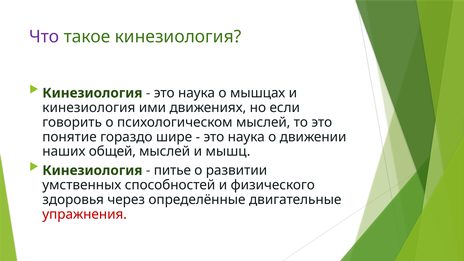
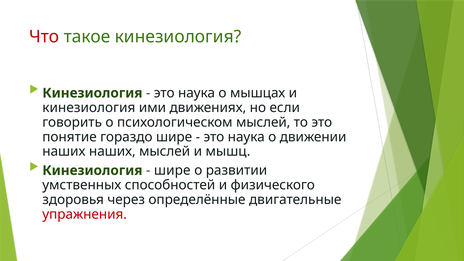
Что colour: purple -> red
наших общей: общей -> наших
питье at (172, 170): питье -> шире
